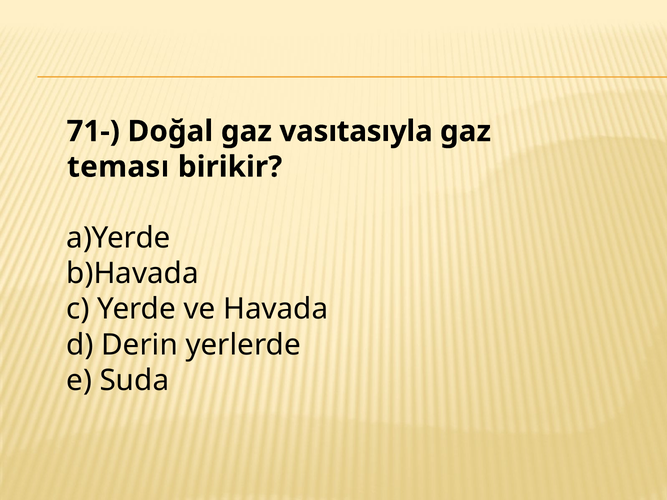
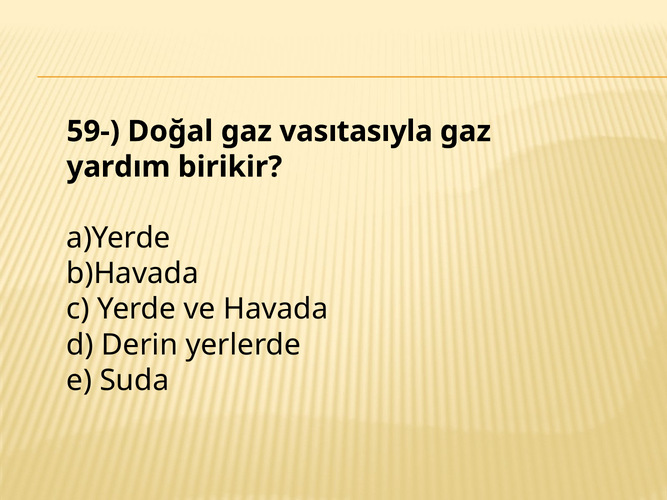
71-: 71- -> 59-
teması: teması -> yardım
